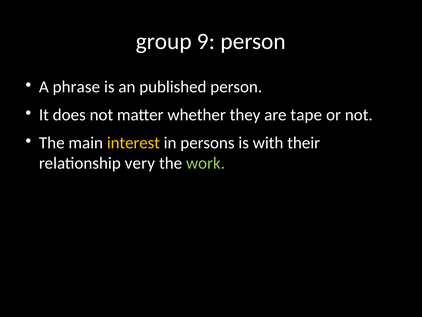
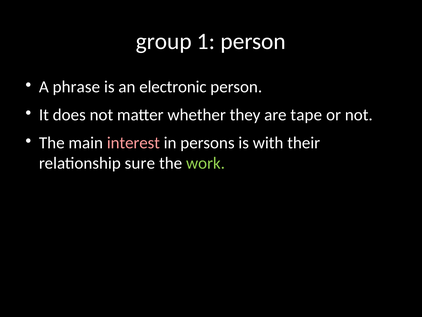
9: 9 -> 1
published: published -> electronic
interest colour: yellow -> pink
very: very -> sure
